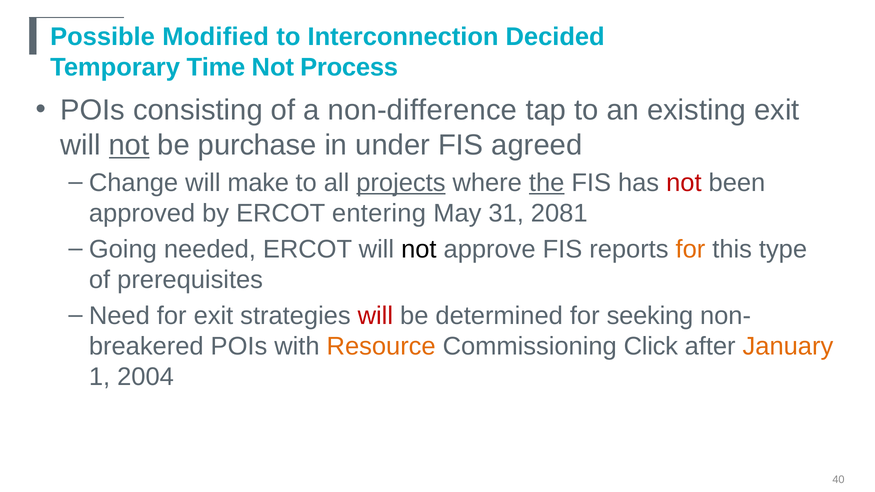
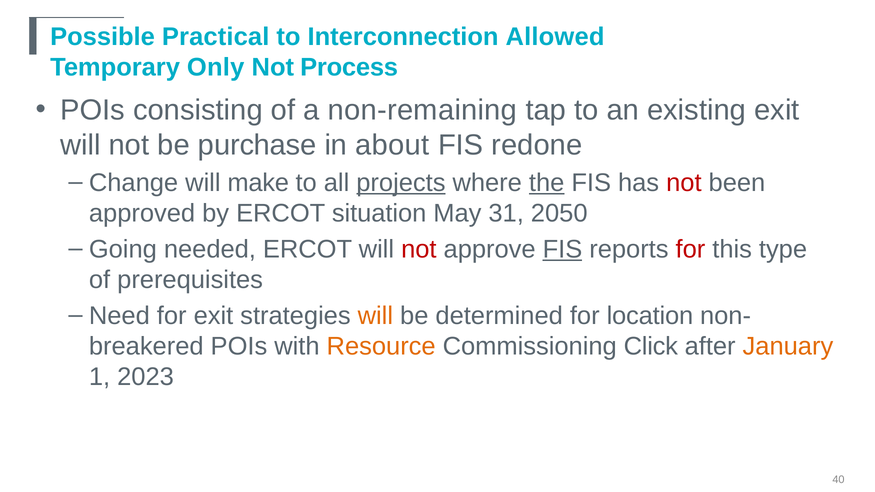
Modified: Modified -> Practical
Decided: Decided -> Allowed
Time: Time -> Only
non-difference: non-difference -> non-remaining
not at (129, 145) underline: present -> none
under: under -> about
agreed: agreed -> redone
entering: entering -> situation
2081: 2081 -> 2050
not at (419, 249) colour: black -> red
FIS at (562, 249) underline: none -> present
for at (690, 249) colour: orange -> red
will at (375, 316) colour: red -> orange
seeking: seeking -> location
2004: 2004 -> 2023
